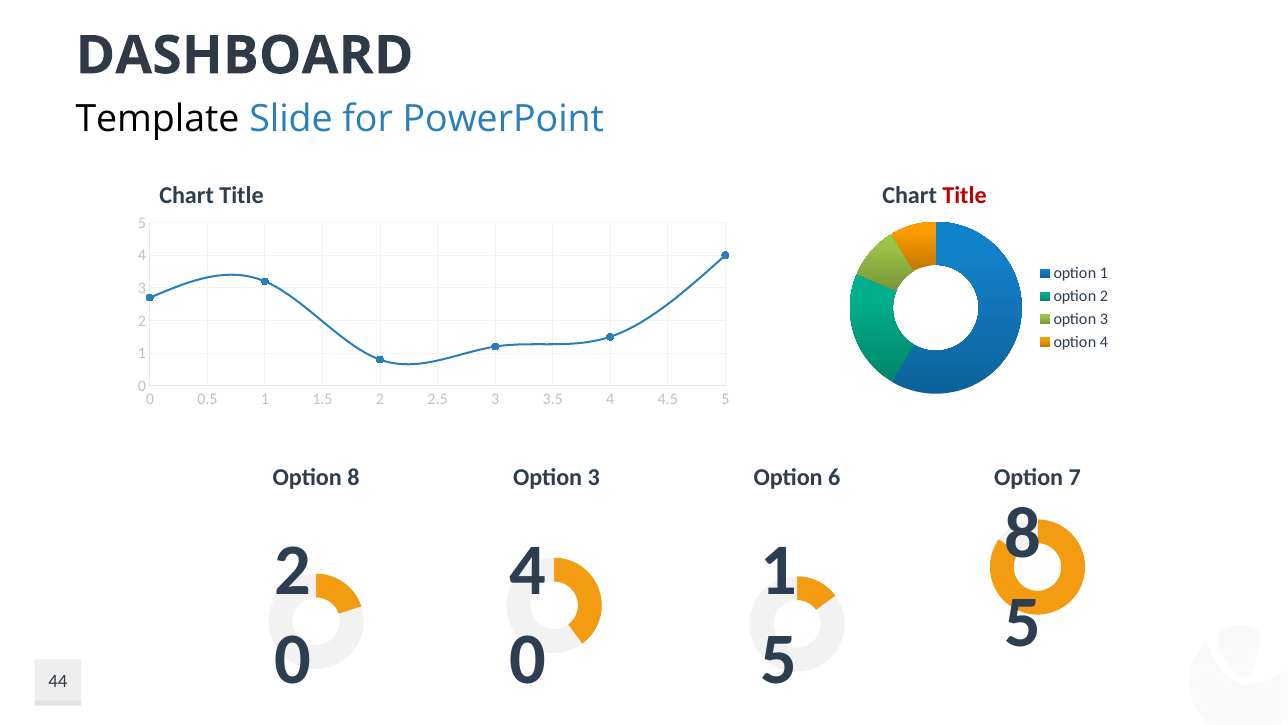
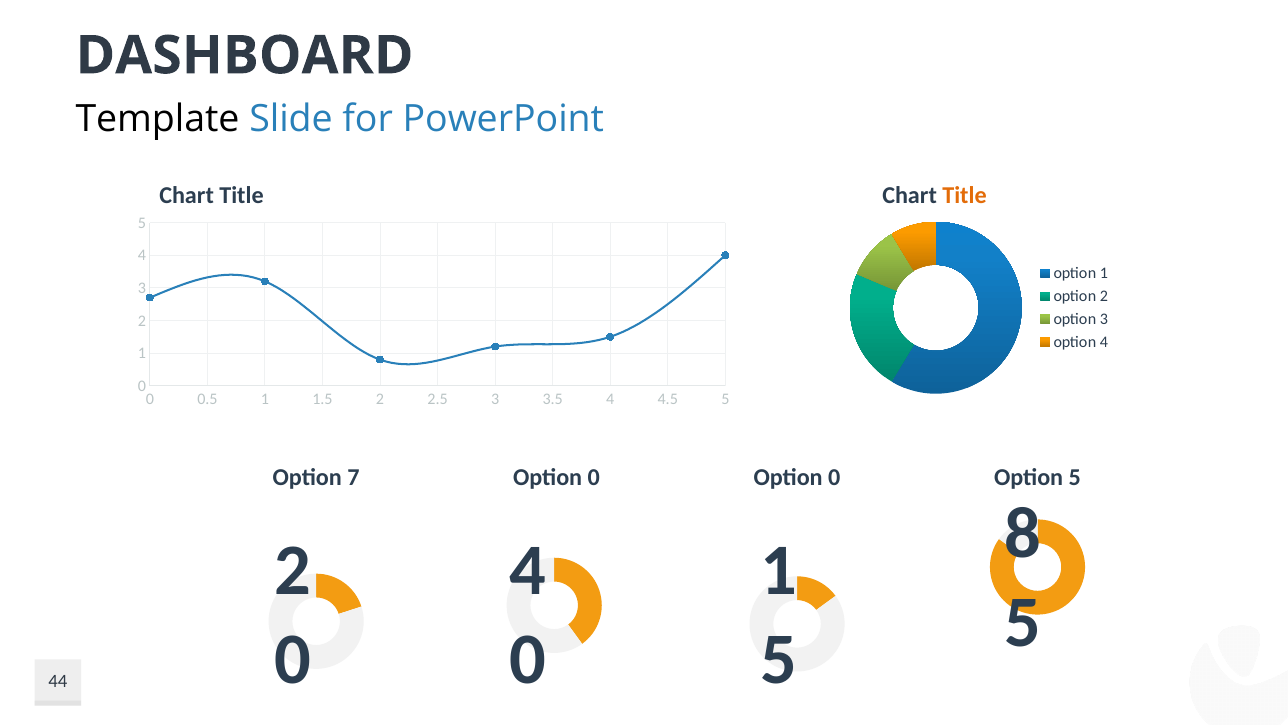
Title at (965, 195) colour: red -> orange
Option 8: 8 -> 7
3 at (594, 477): 3 -> 0
6 at (834, 477): 6 -> 0
Option 7: 7 -> 5
